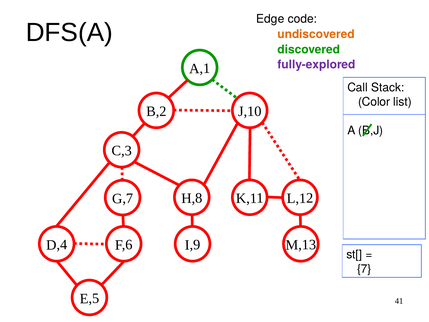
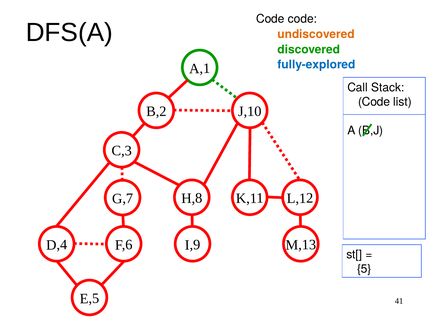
Edge at (270, 19): Edge -> Code
fully-explored colour: purple -> blue
Color at (374, 102): Color -> Code
7: 7 -> 5
